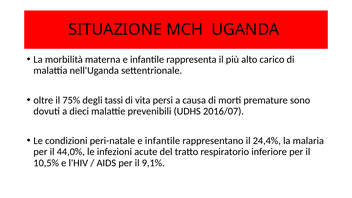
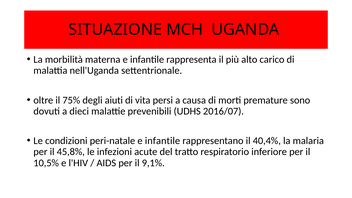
tassi: tassi -> aiuti
24,4%: 24,4% -> 40,4%
44,0%: 44,0% -> 45,8%
